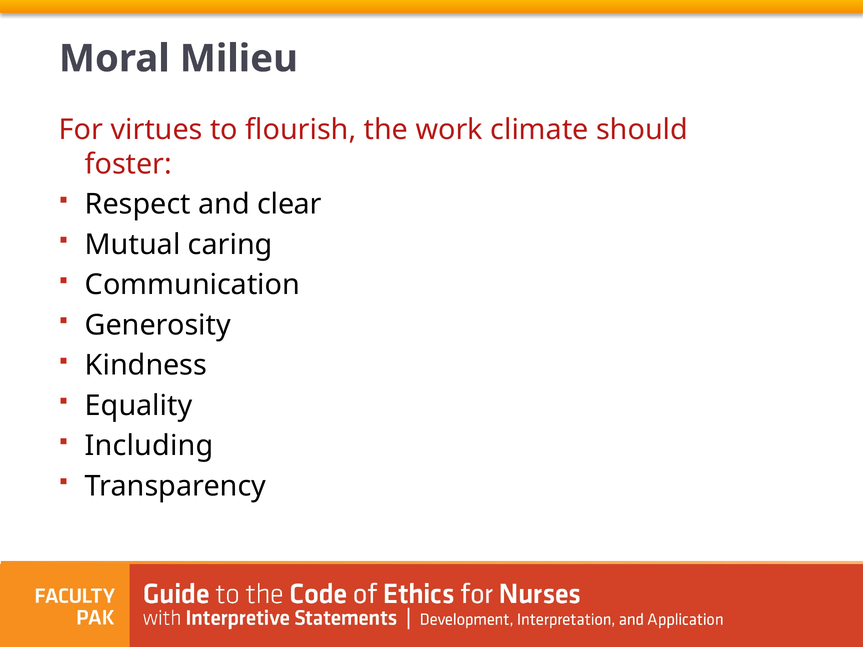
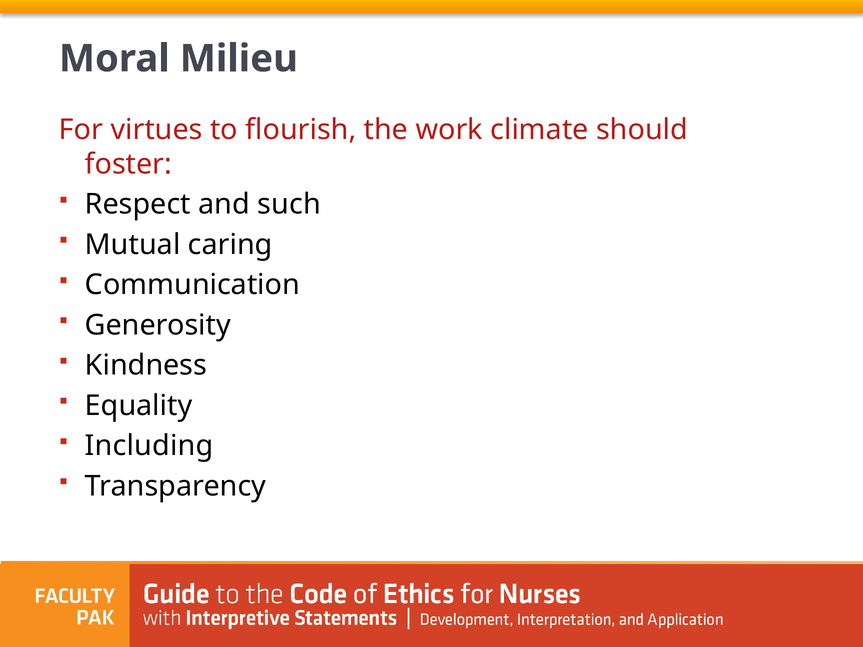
clear: clear -> such
